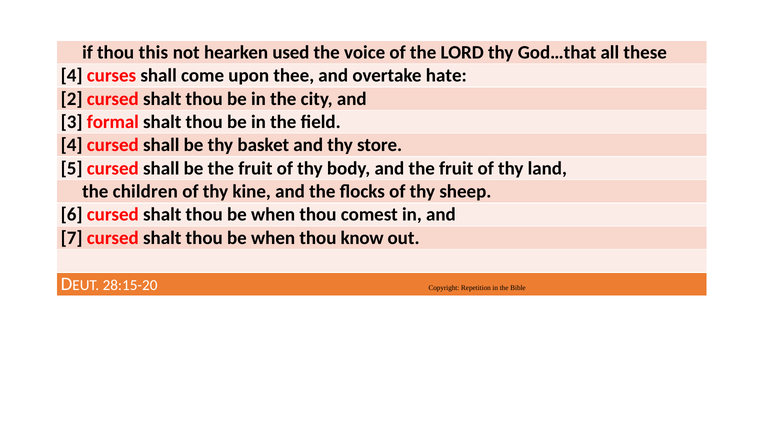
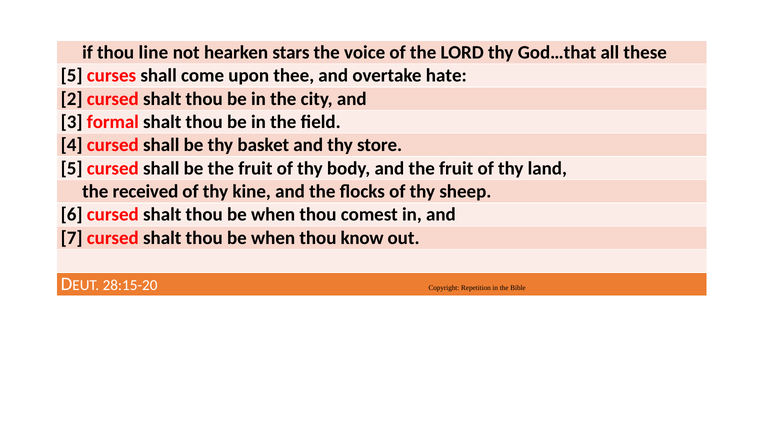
this: this -> line
used: used -> stars
4 at (72, 76): 4 -> 5
children: children -> received
